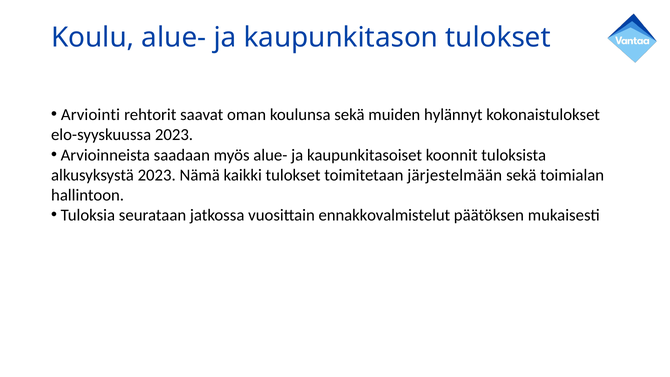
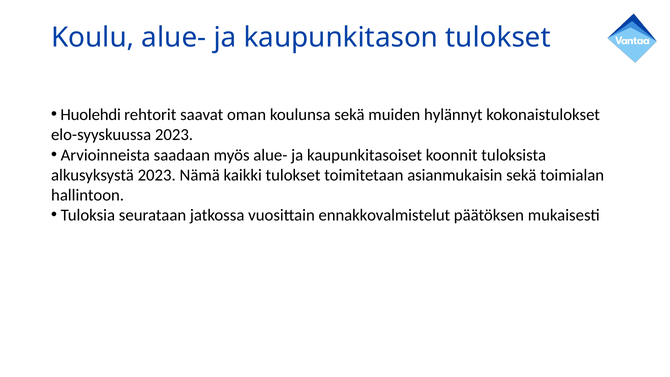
Arviointi: Arviointi -> Huolehdi
järjestelmään: järjestelmään -> asianmukaisin
